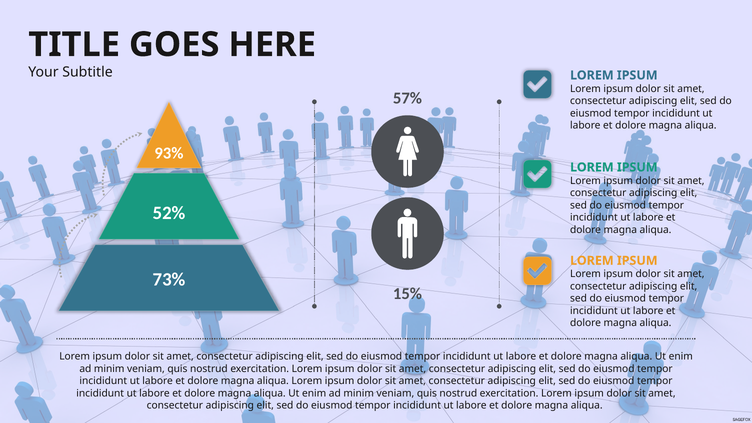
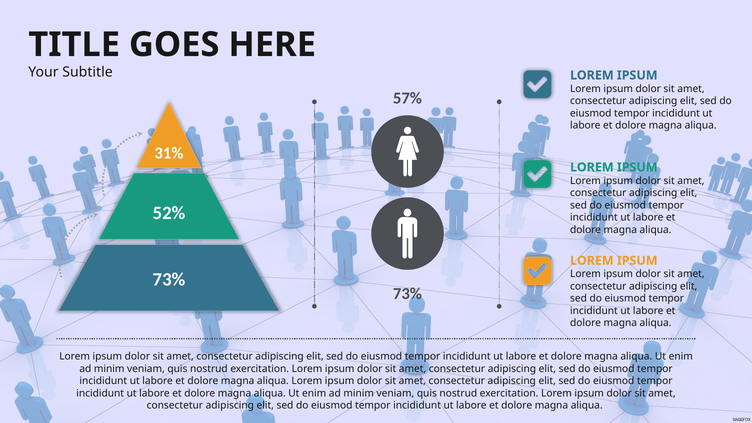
93%: 93% -> 31%
15% at (407, 294): 15% -> 73%
